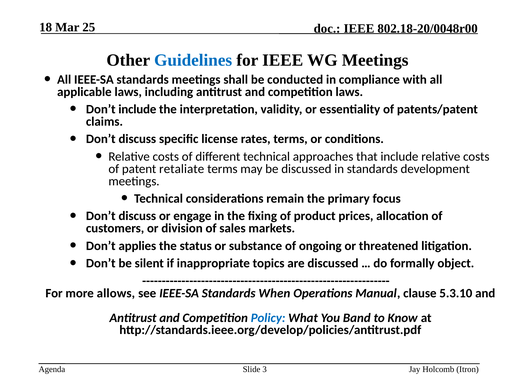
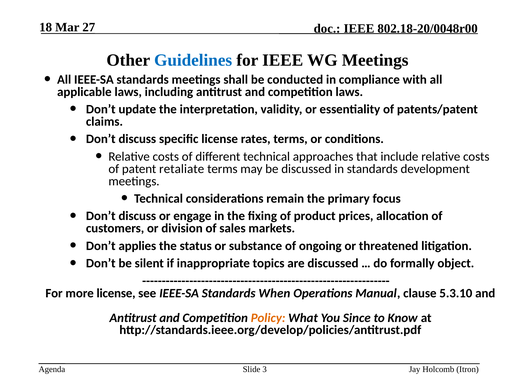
25: 25 -> 27
Don’t include: include -> update
more allows: allows -> license
Policy colour: blue -> orange
Band: Band -> Since
